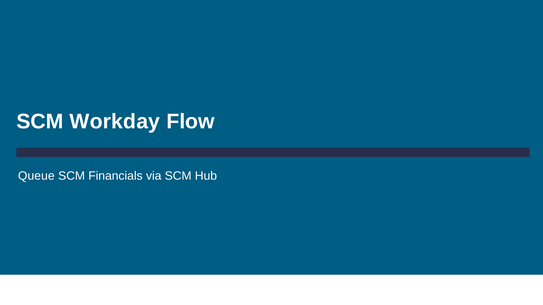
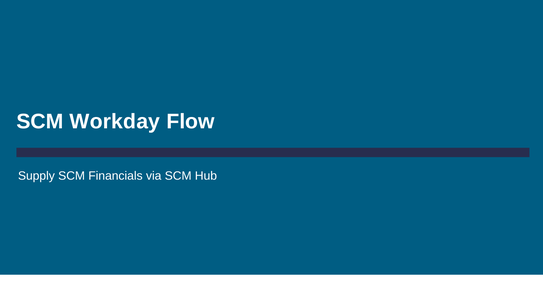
Queue: Queue -> Supply
